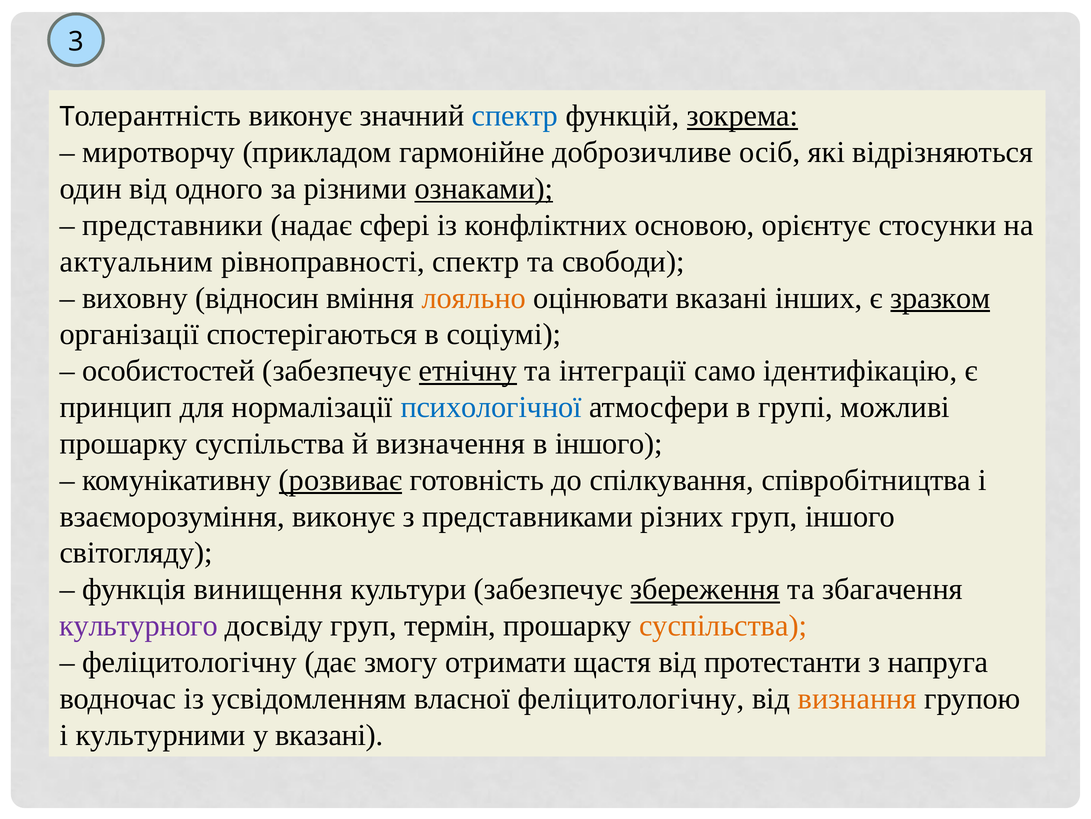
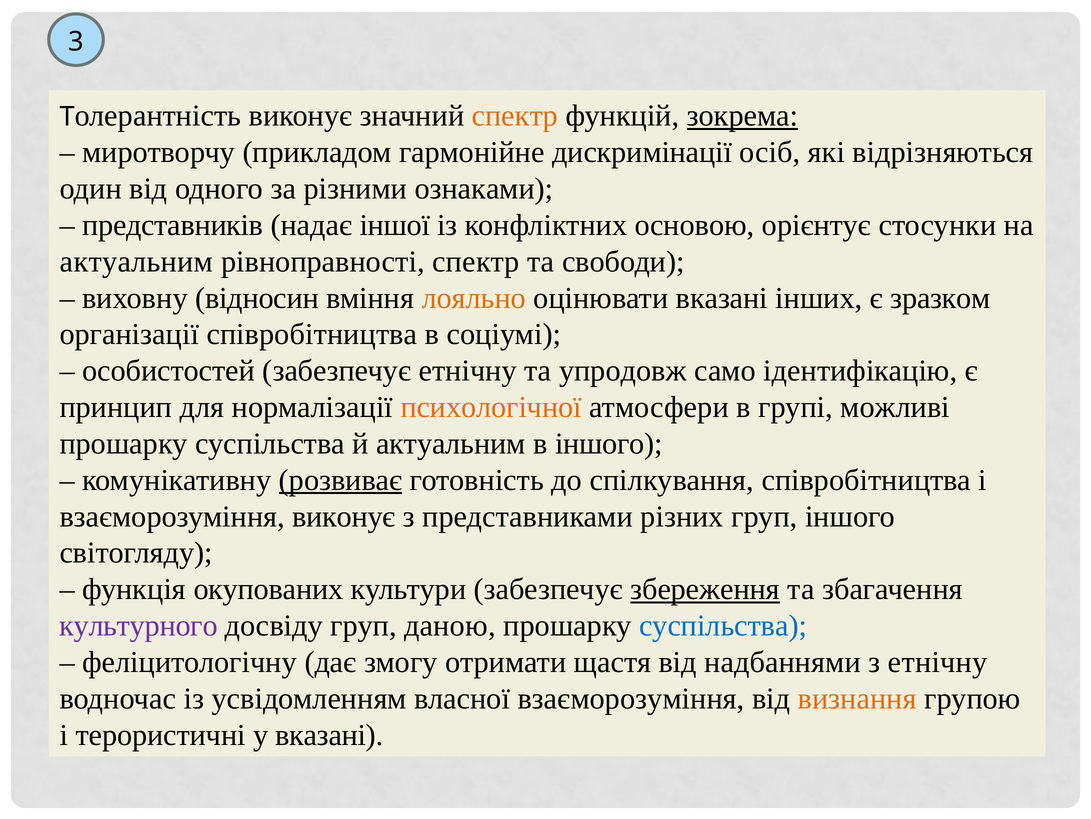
спектр at (515, 116) colour: blue -> orange
доброзичливе: доброзичливе -> дискримінації
ознаками underline: present -> none
представники: представники -> представників
сфері: сфері -> іншої
зразком underline: present -> none
організації спостерігаються: спостерігаються -> співробітництва
етнічну at (468, 371) underline: present -> none
інтеграції: інтеграції -> упродовж
психологічної colour: blue -> orange
й визначення: визначення -> актуальним
винищення: винищення -> окупованих
термін: термін -> даною
суспільства at (723, 625) colour: orange -> blue
протестанти: протестанти -> надбаннями
з напруга: напруга -> етнічну
власної феліцитологічну: феліцитологічну -> взаєморозуміння
культурними: культурними -> терористичні
